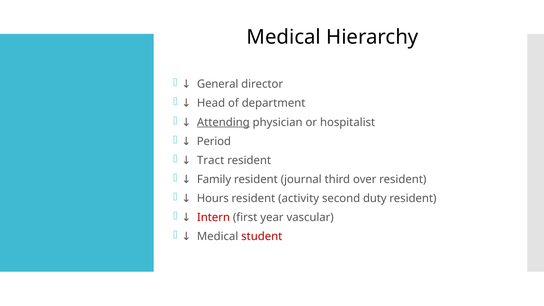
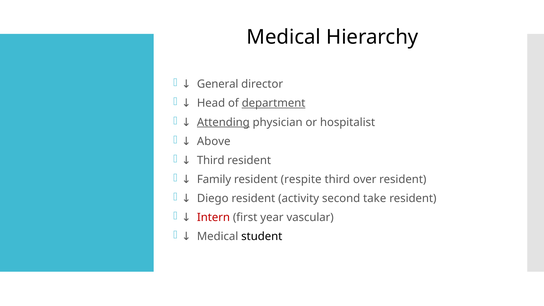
department underline: none -> present
Period: Period -> Above
Tract at (211, 160): Tract -> Third
journal: journal -> respite
Hours: Hours -> Diego
duty: duty -> take
student colour: red -> black
